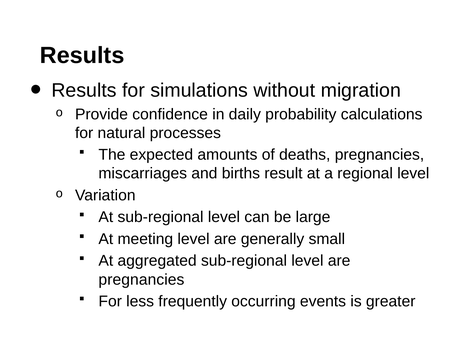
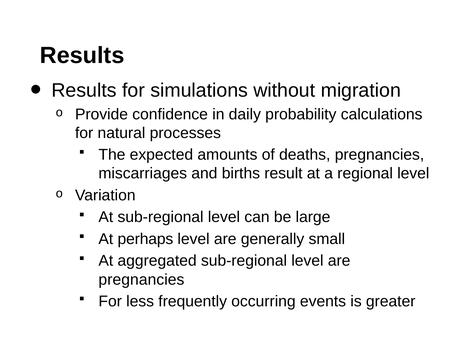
meeting: meeting -> perhaps
